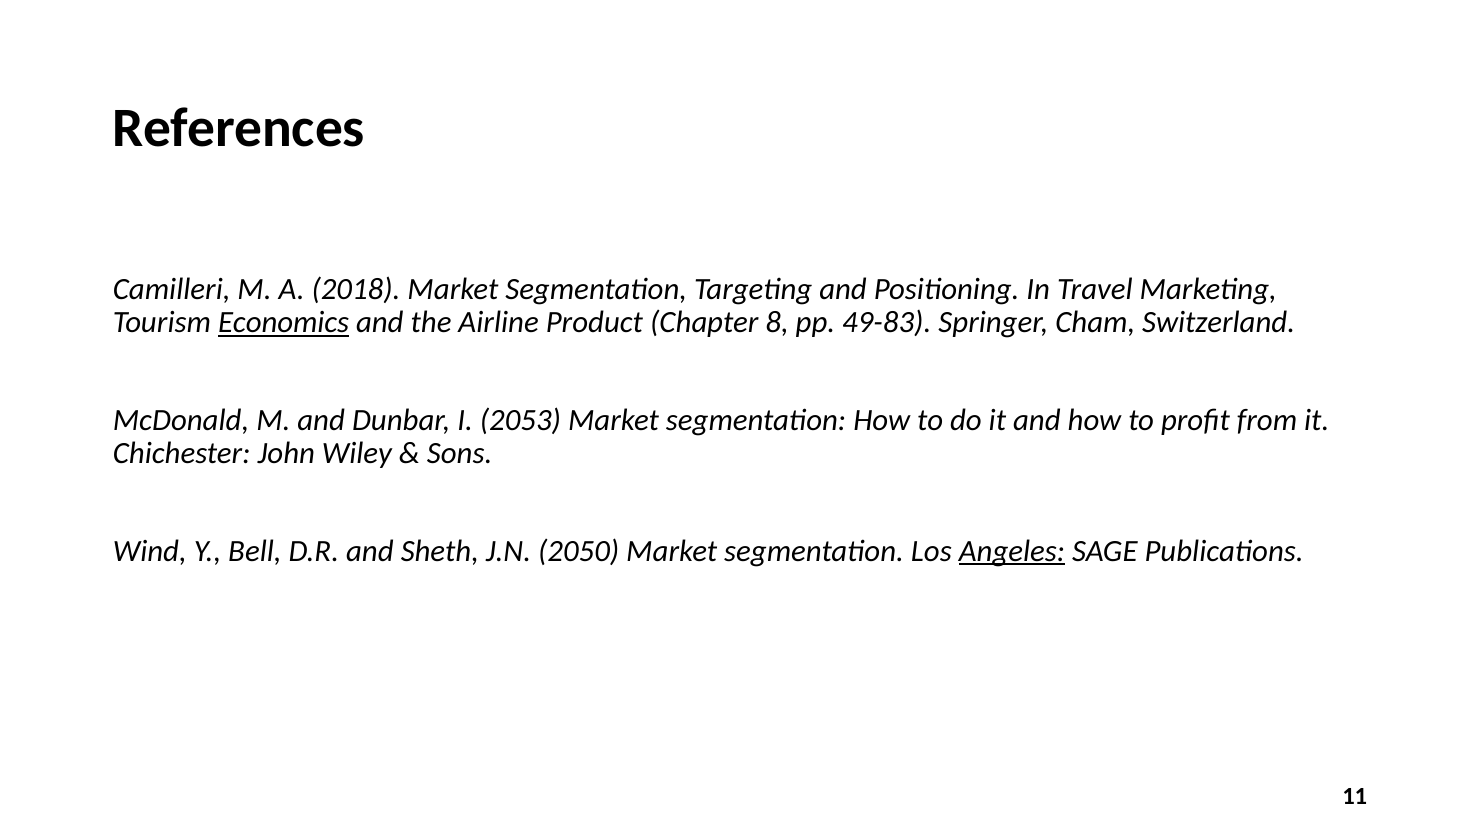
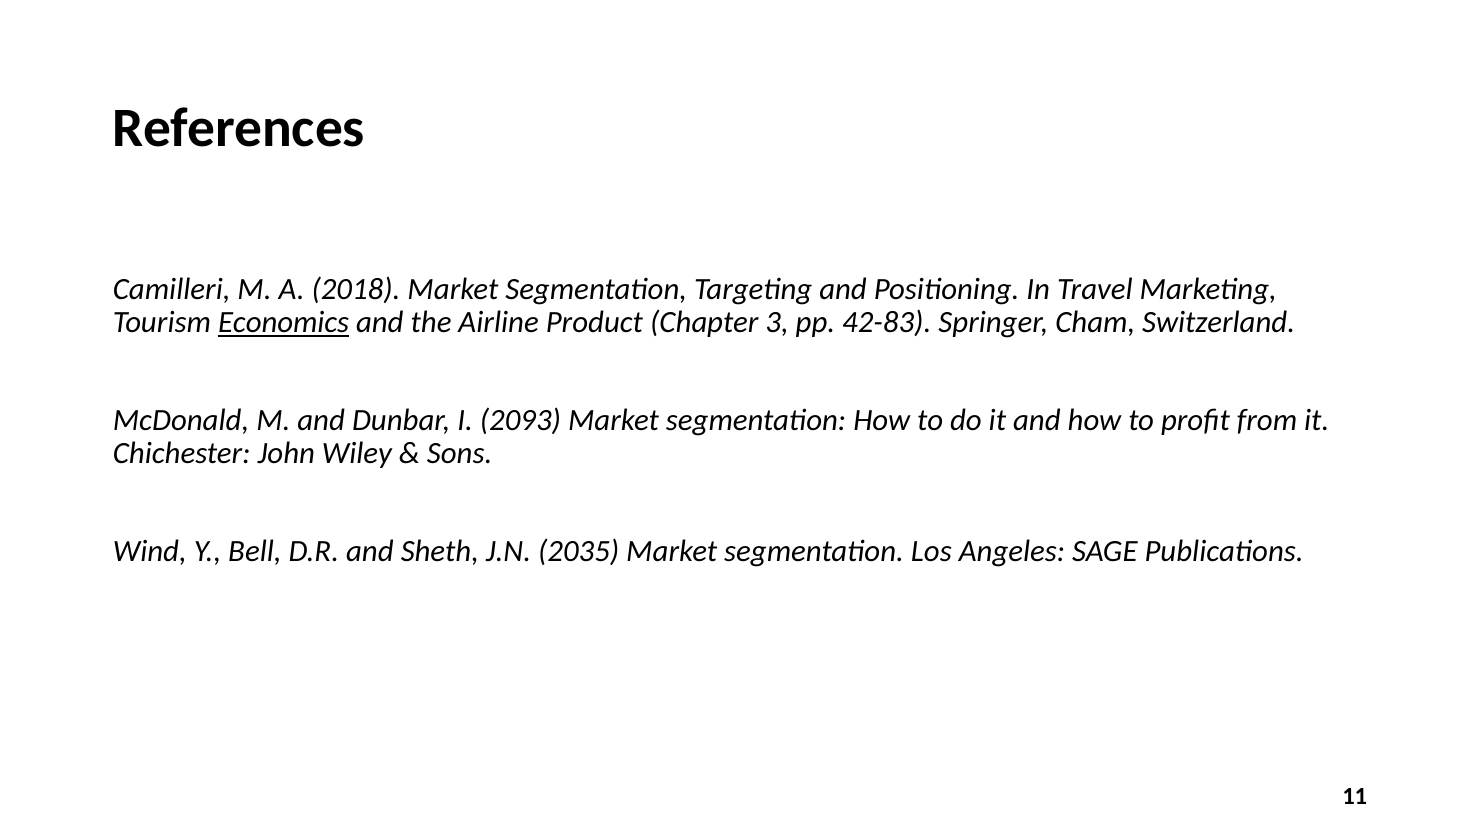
8: 8 -> 3
49-83: 49-83 -> 42-83
2053: 2053 -> 2093
2050: 2050 -> 2035
Angeles underline: present -> none
